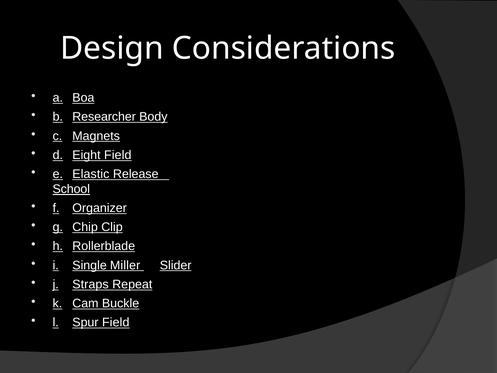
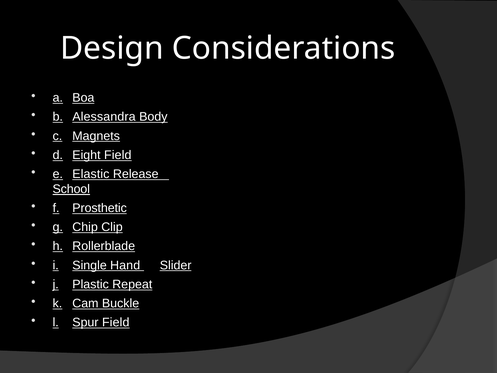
Researcher: Researcher -> Alessandra
Organizer: Organizer -> Prosthetic
Miller: Miller -> Hand
Straps: Straps -> Plastic
